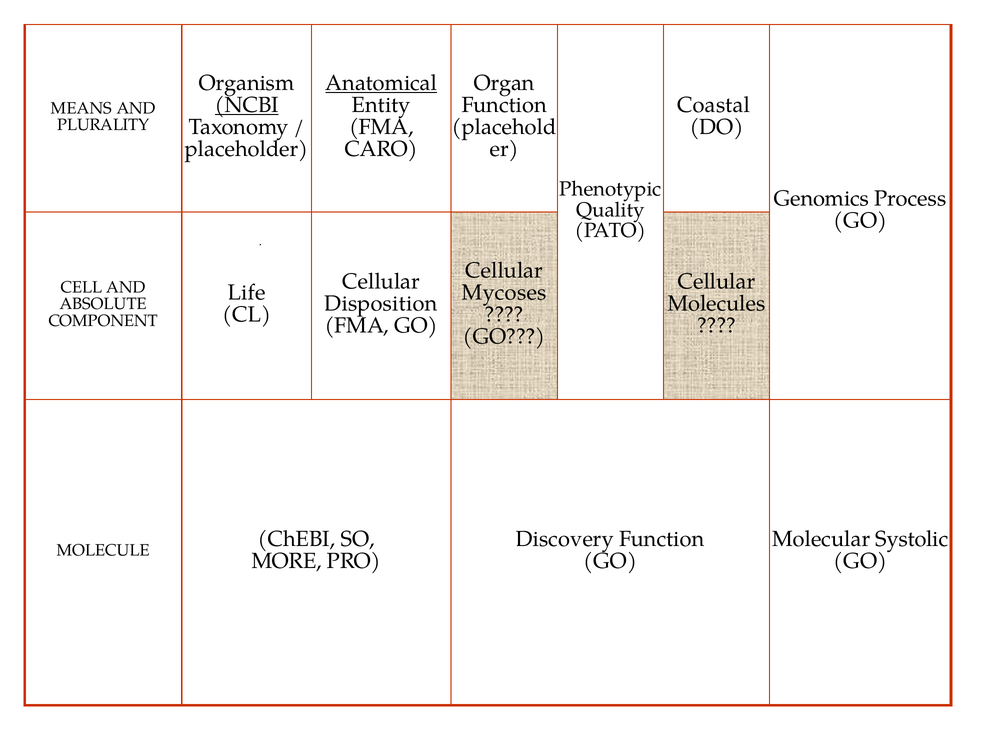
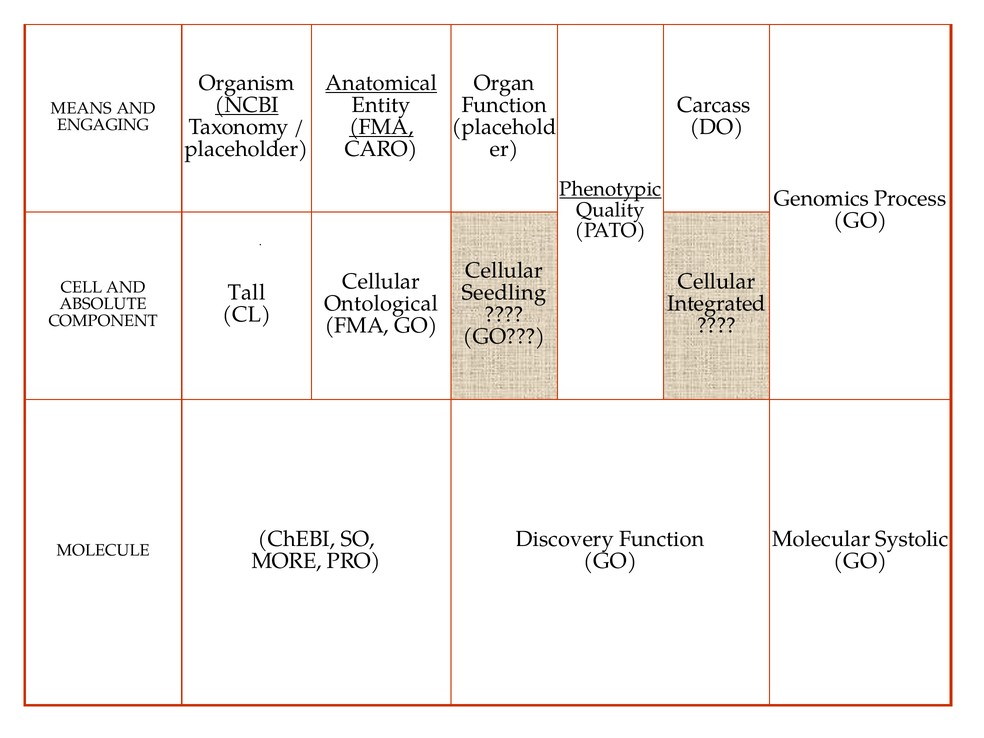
Coastal: Coastal -> Carcass
PLURALITY: PLURALITY -> ENGAGING
FMA at (381, 127) underline: none -> present
Phenotypic underline: none -> present
Life: Life -> Tall
Mycoses: Mycoses -> Seedling
Disposition: Disposition -> Ontological
Molecules: Molecules -> Integrated
